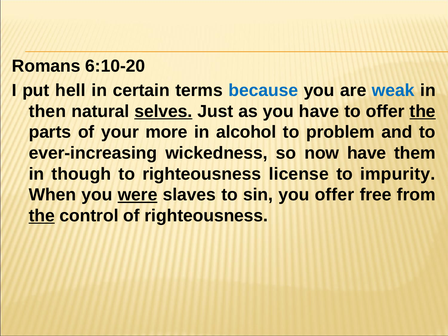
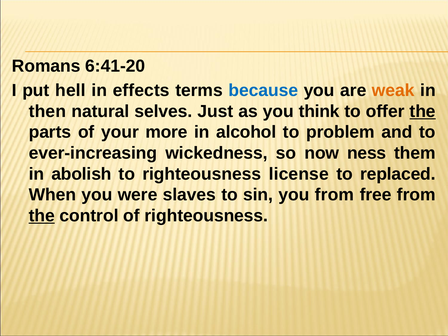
6:10-20: 6:10-20 -> 6:41-20
certain: certain -> effects
weak colour: blue -> orange
selves underline: present -> none
you have: have -> think
now have: have -> ness
though: though -> abolish
impurity: impurity -> replaced
were underline: present -> none
you offer: offer -> from
